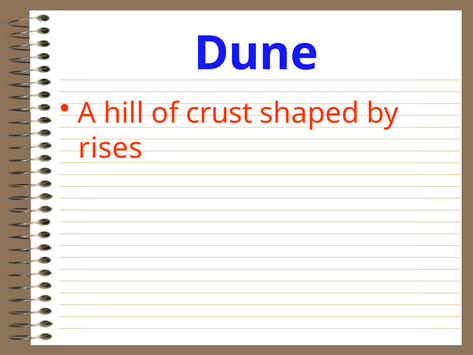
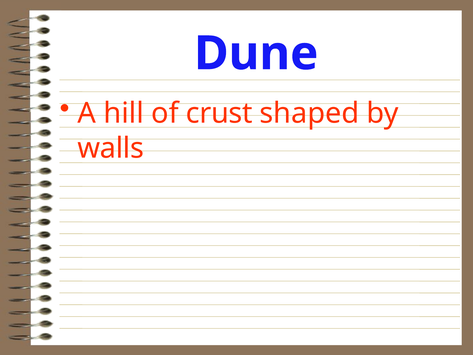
rises: rises -> walls
